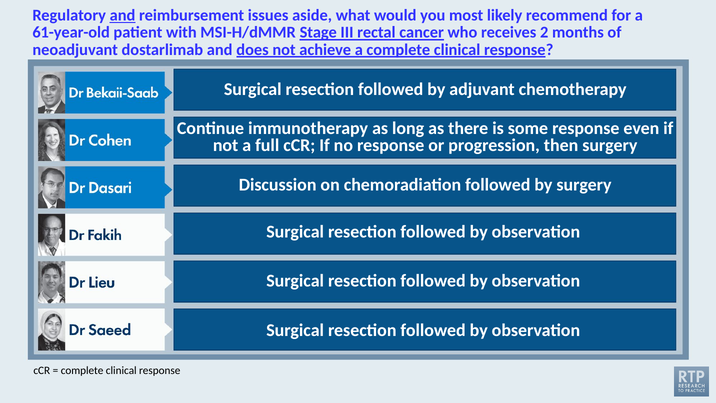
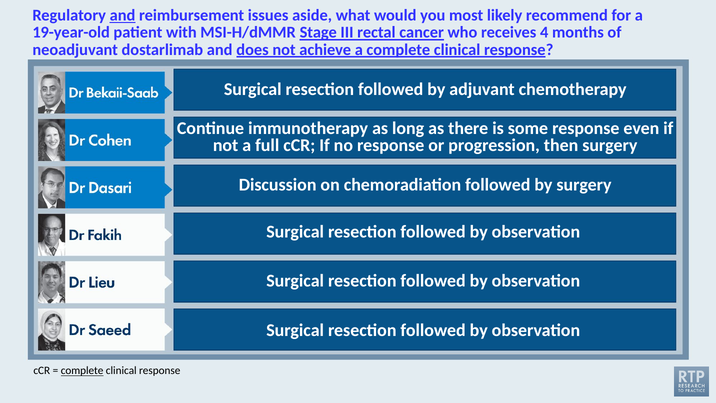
61-year-old: 61-year-old -> 19-year-old
2: 2 -> 4
complete at (82, 371) underline: none -> present
